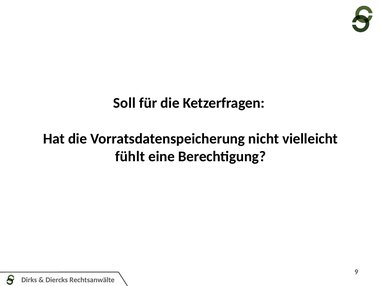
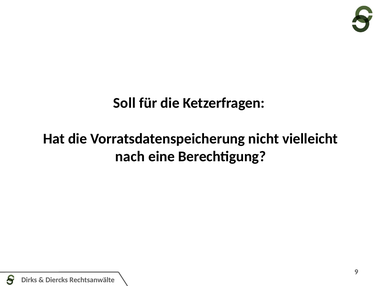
fühlt: fühlt -> nach
